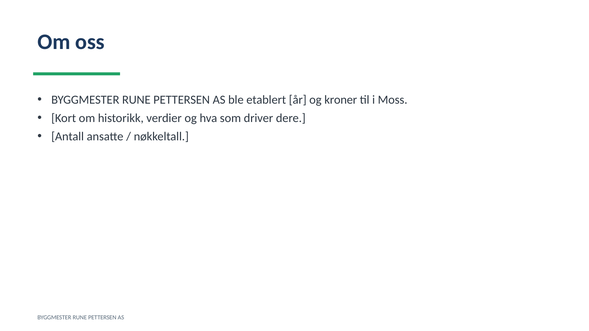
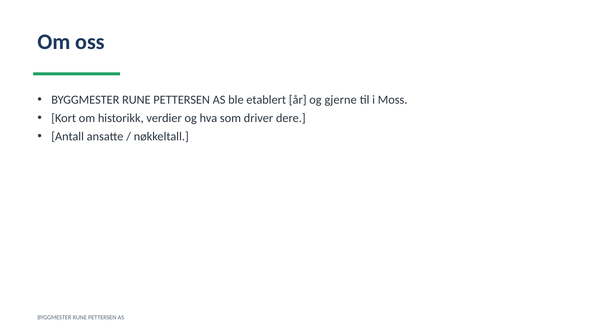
kroner: kroner -> gjerne
